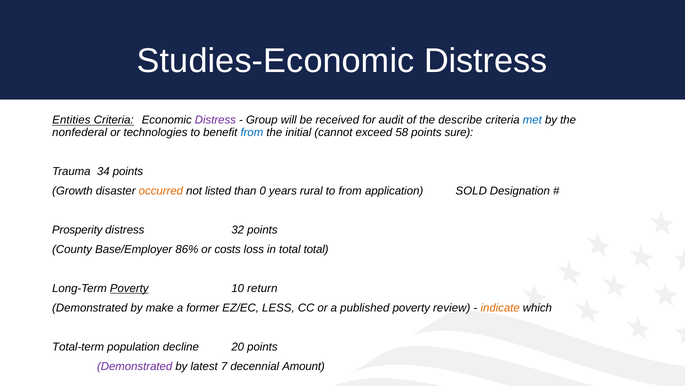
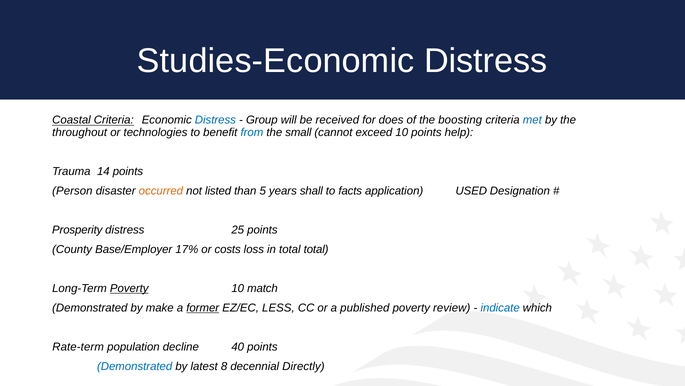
Entities: Entities -> Coastal
Distress at (215, 120) colour: purple -> blue
audit: audit -> does
describe: describe -> boosting
nonfederal: nonfederal -> throughout
initial: initial -> small
exceed 58: 58 -> 10
sure: sure -> help
34: 34 -> 14
Growth: Growth -> Person
0: 0 -> 5
rural: rural -> shall
to from: from -> facts
SOLD: SOLD -> USED
32: 32 -> 25
86%: 86% -> 17%
return: return -> match
former underline: none -> present
indicate colour: orange -> blue
Total-term: Total-term -> Rate-term
20: 20 -> 40
Demonstrated at (135, 366) colour: purple -> blue
7: 7 -> 8
Amount: Amount -> Directly
